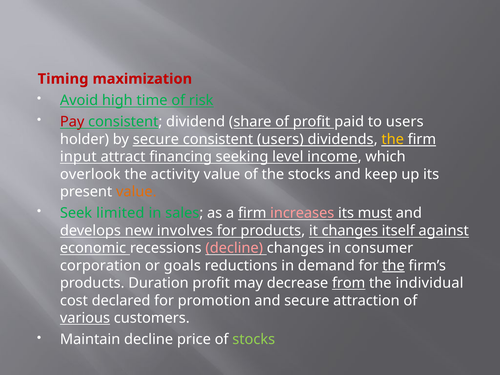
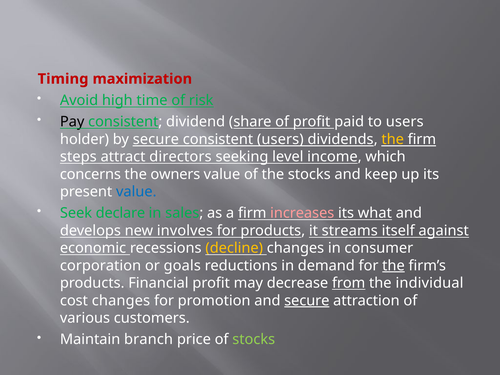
Pay colour: red -> black
input: input -> steps
financing: financing -> directors
overlook: overlook -> concerns
activity: activity -> owners
value at (136, 192) colour: orange -> blue
limited: limited -> declare
must: must -> what
it changes: changes -> streams
decline at (234, 248) colour: pink -> yellow
Duration: Duration -> Financial
cost declared: declared -> changes
secure at (307, 301) underline: none -> present
various underline: present -> none
Maintain decline: decline -> branch
